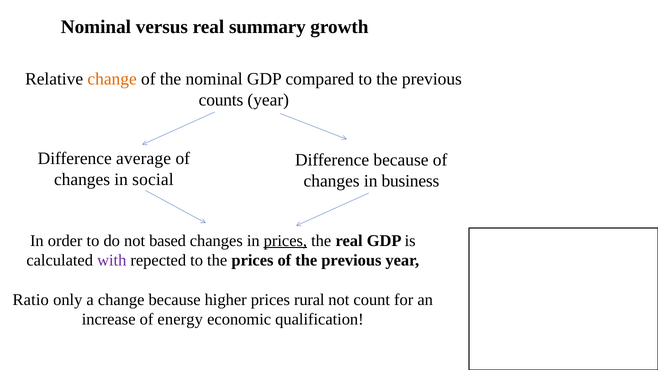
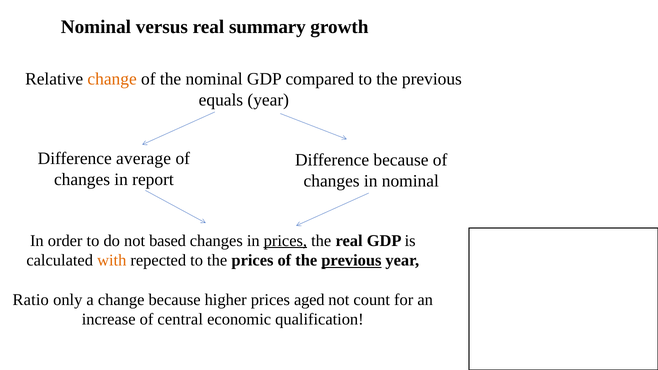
counts: counts -> equals
social: social -> report
in business: business -> nominal
with colour: purple -> orange
previous at (351, 260) underline: none -> present
rural: rural -> aged
energy: energy -> central
